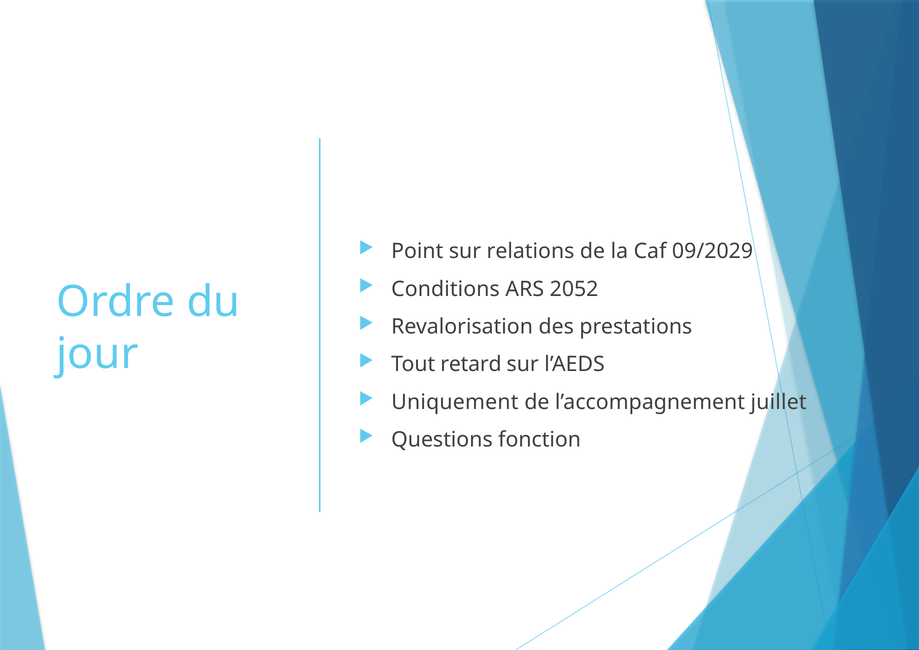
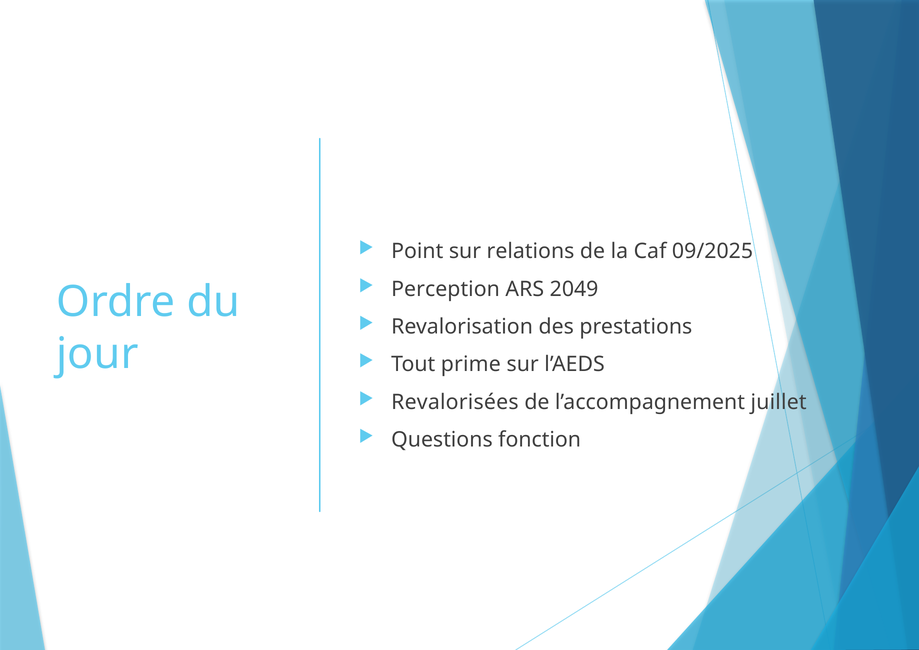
09/2029: 09/2029 -> 09/2025
Conditions: Conditions -> Perception
2052: 2052 -> 2049
retard: retard -> prime
Uniquement: Uniquement -> Revalorisées
